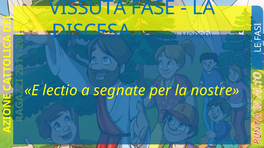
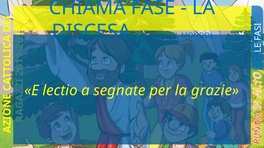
VISSUTA: VISSUTA -> CHIAMA
nostre: nostre -> grazie
